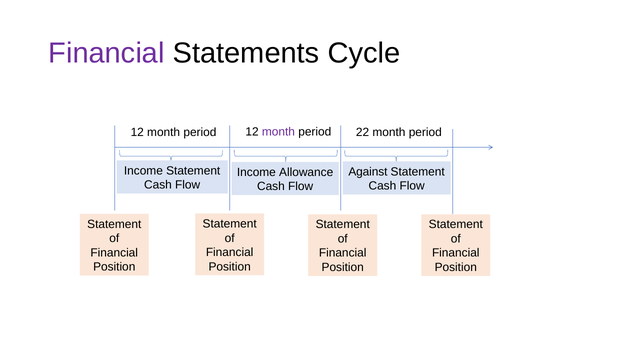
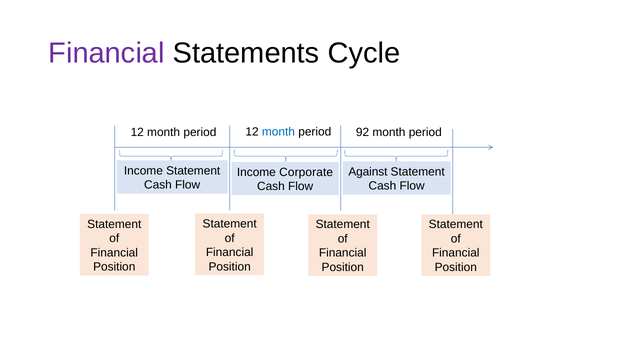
month at (278, 132) colour: purple -> blue
22: 22 -> 92
Allowance: Allowance -> Corporate
